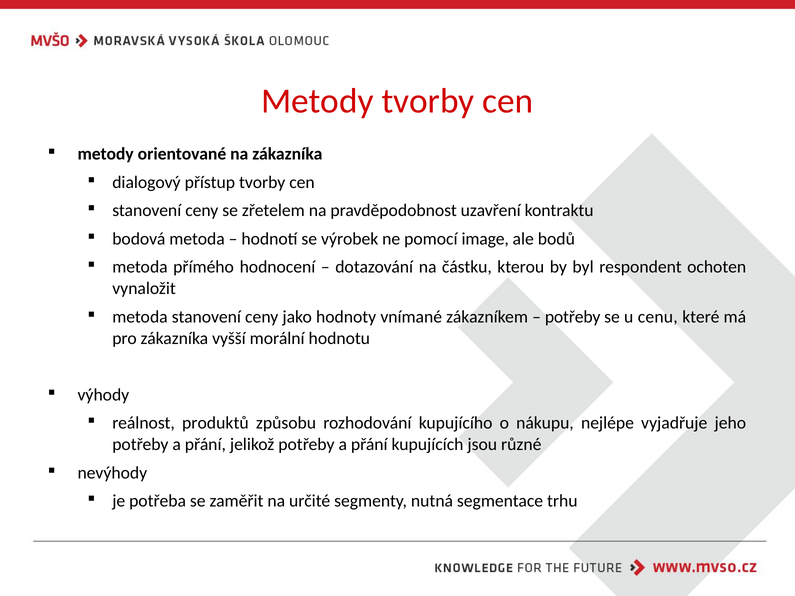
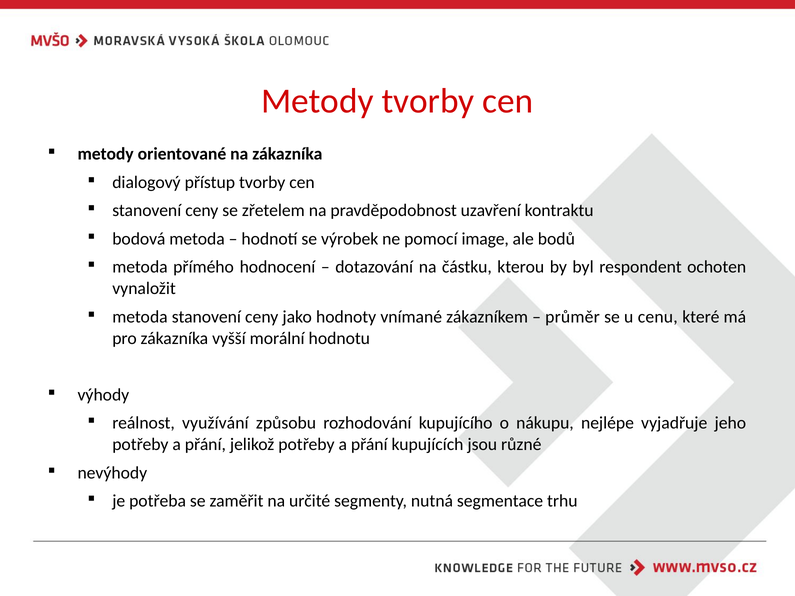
potřeby at (573, 317): potřeby -> průměr
produktů: produktů -> využívání
